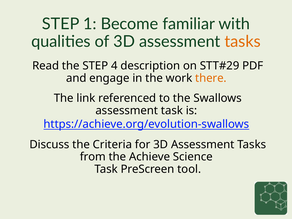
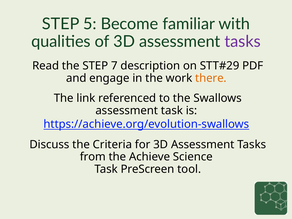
1: 1 -> 5
tasks at (243, 41) colour: orange -> purple
4: 4 -> 7
